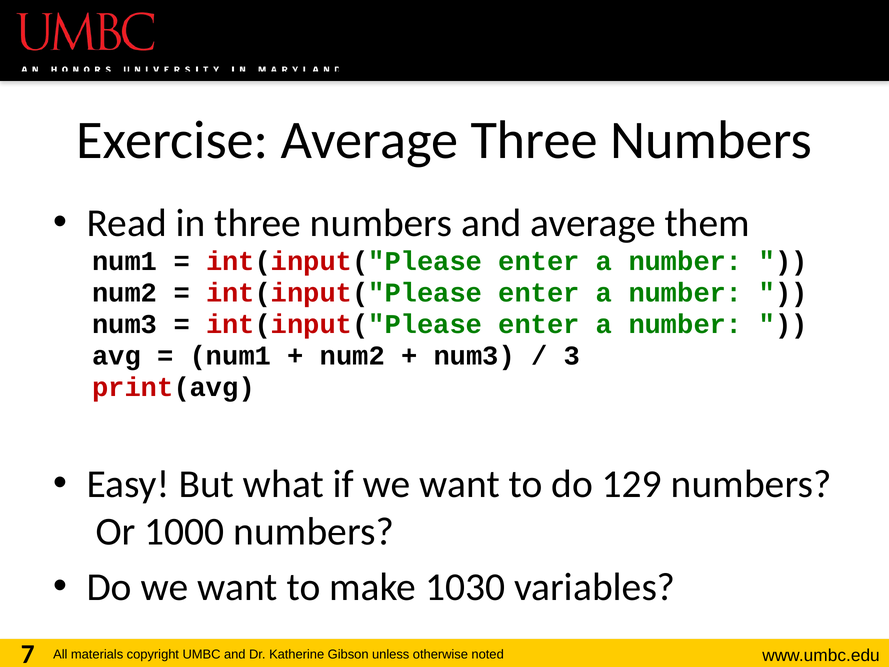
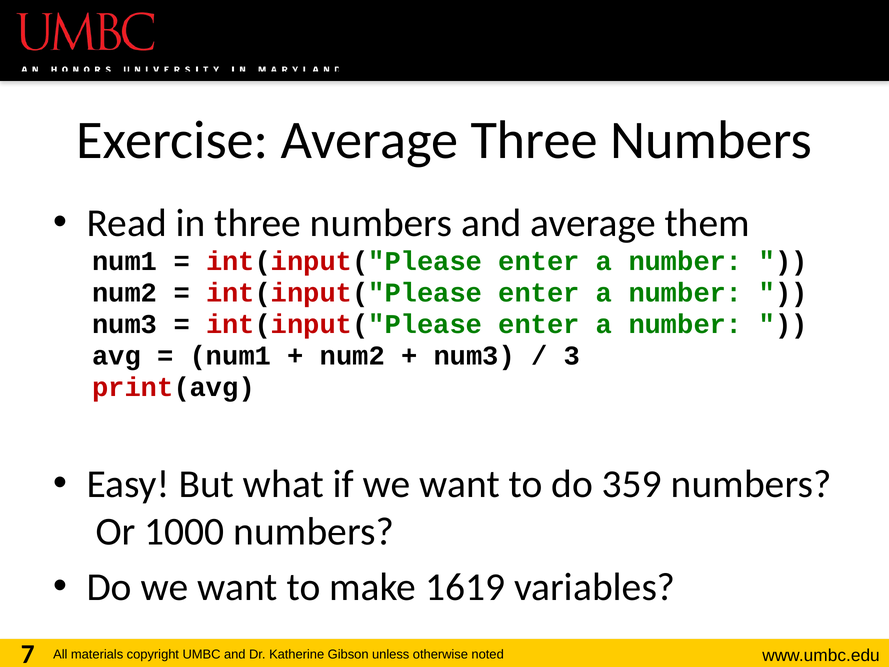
129: 129 -> 359
1030: 1030 -> 1619
